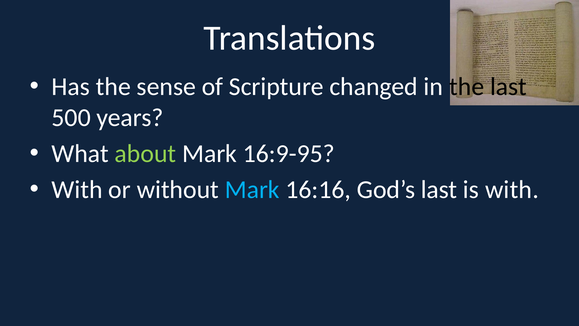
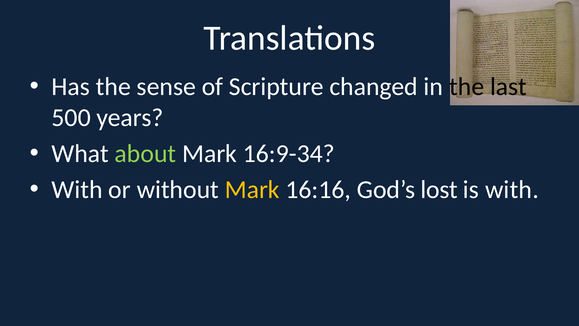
16:9-95: 16:9-95 -> 16:9-34
Mark at (252, 190) colour: light blue -> yellow
God’s last: last -> lost
